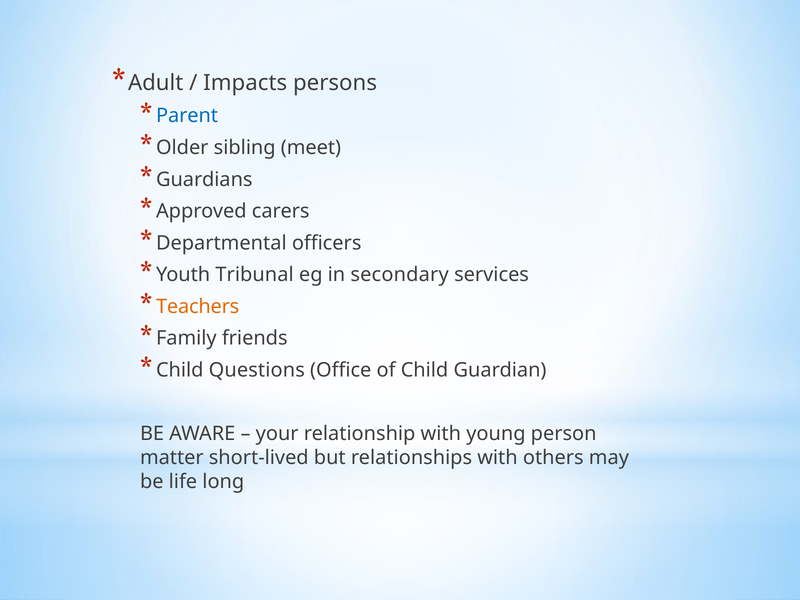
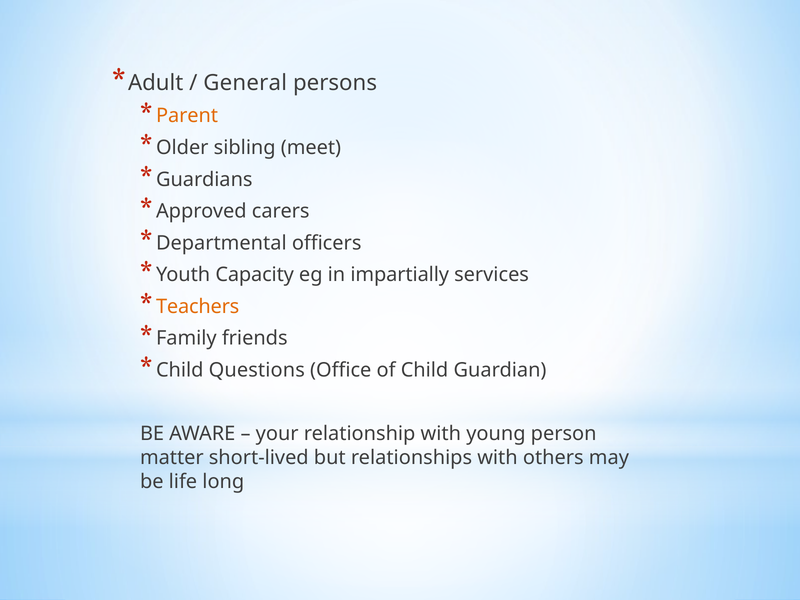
Impacts: Impacts -> General
Parent colour: blue -> orange
Tribunal: Tribunal -> Capacity
secondary: secondary -> impartially
